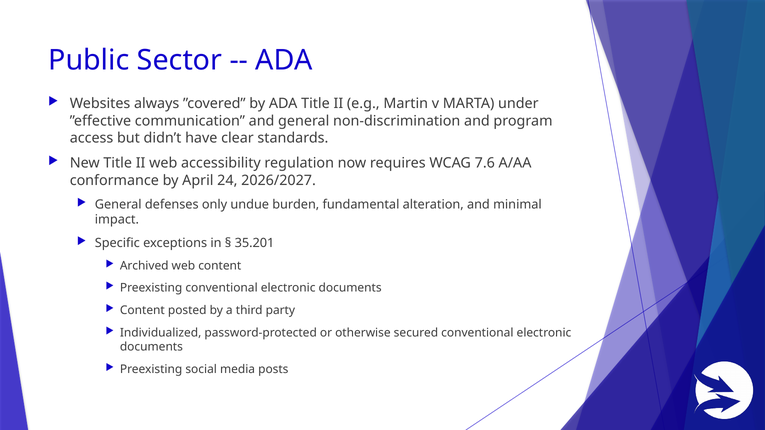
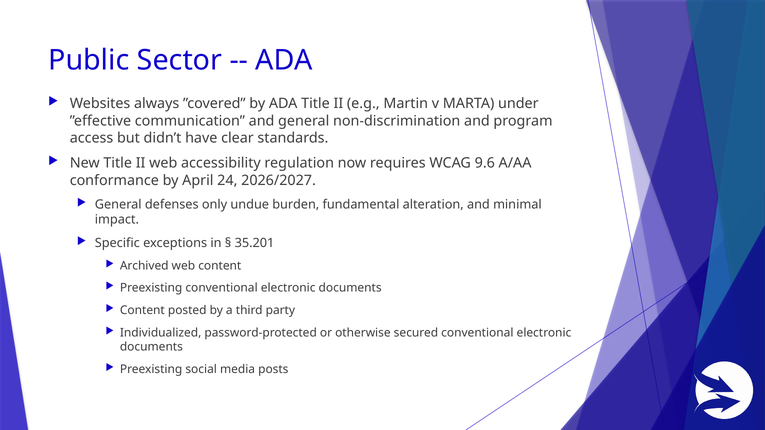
7.6: 7.6 -> 9.6
